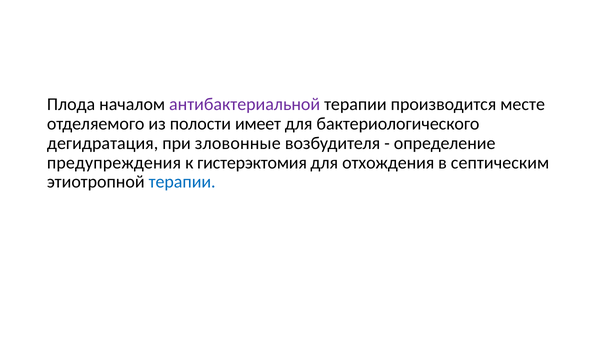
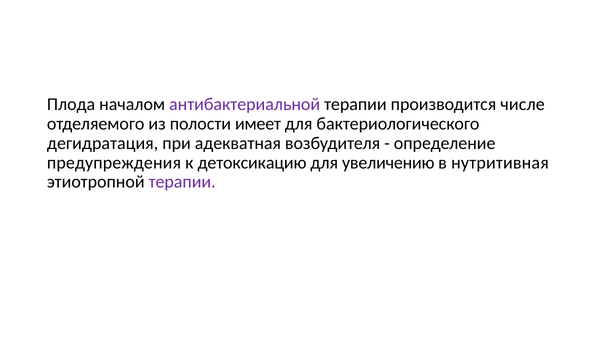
месте: месте -> числе
зловонные: зловонные -> адекватная
гистерэктомия: гистерэктомия -> детоксикацию
отхождения: отхождения -> увеличению
септическим: септическим -> нутритивная
терапии at (182, 182) colour: blue -> purple
